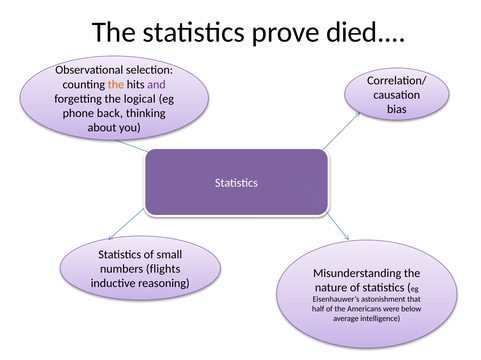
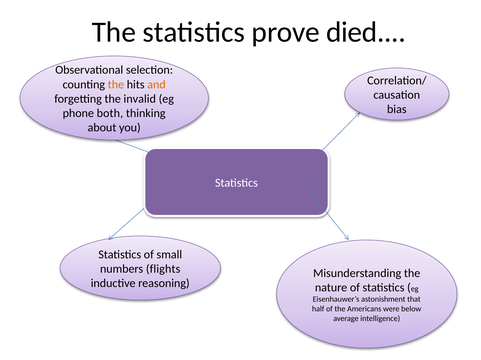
and colour: purple -> orange
logical: logical -> invalid
back: back -> both
